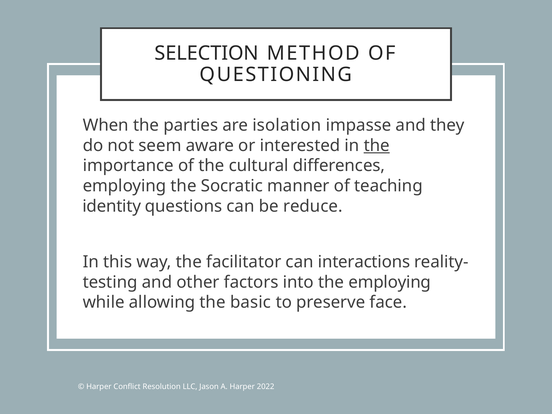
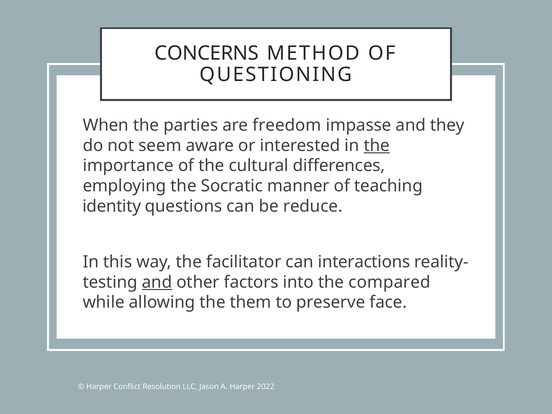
SELECTION: SELECTION -> CONCERNS
isolation: isolation -> freedom
and at (157, 282) underline: none -> present
the employing: employing -> compared
basic: basic -> them
